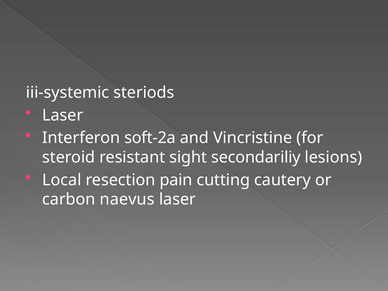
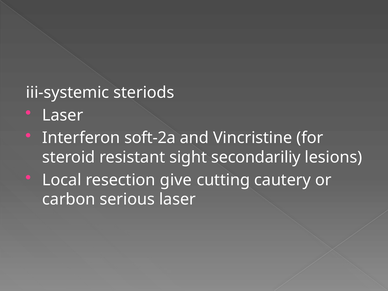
pain: pain -> give
naevus: naevus -> serious
